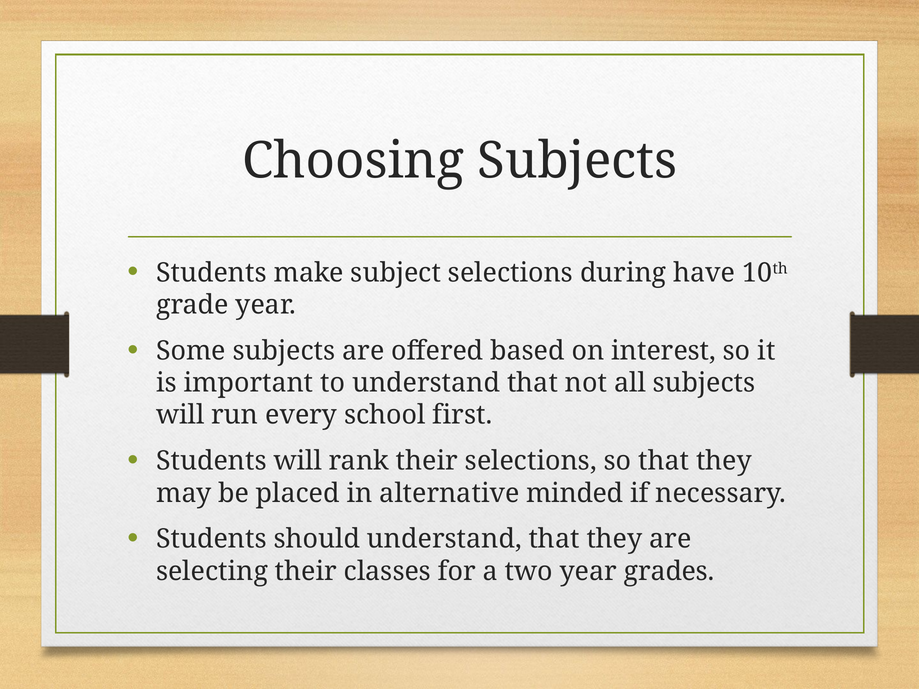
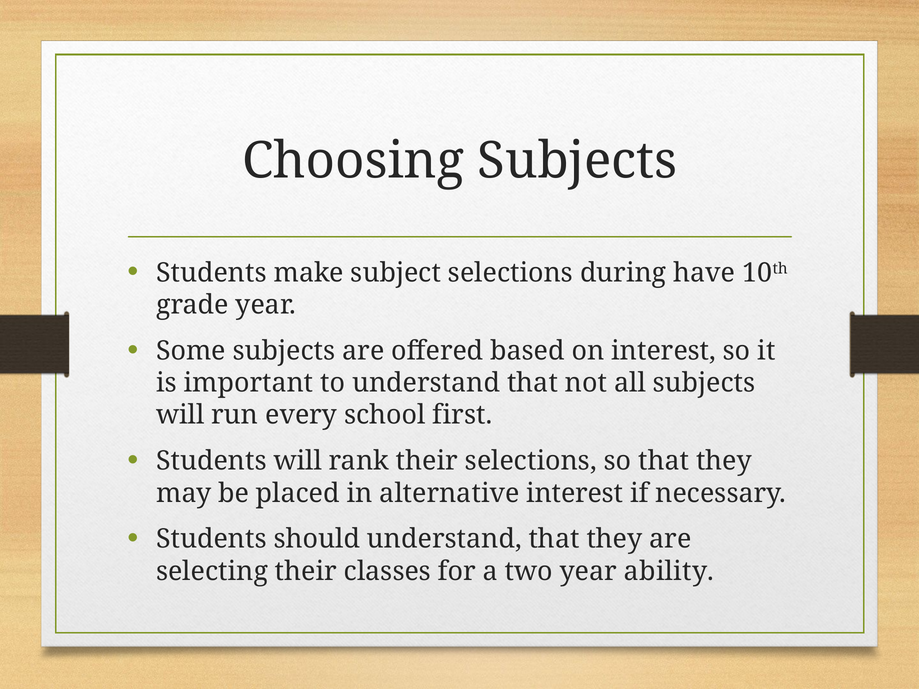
alternative minded: minded -> interest
grades: grades -> ability
